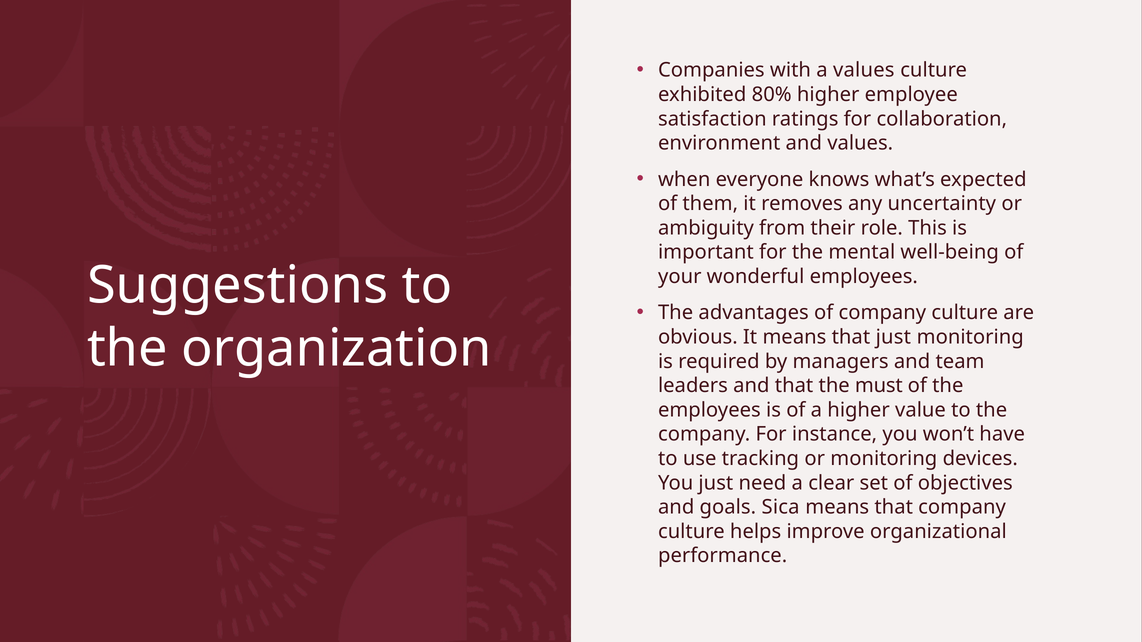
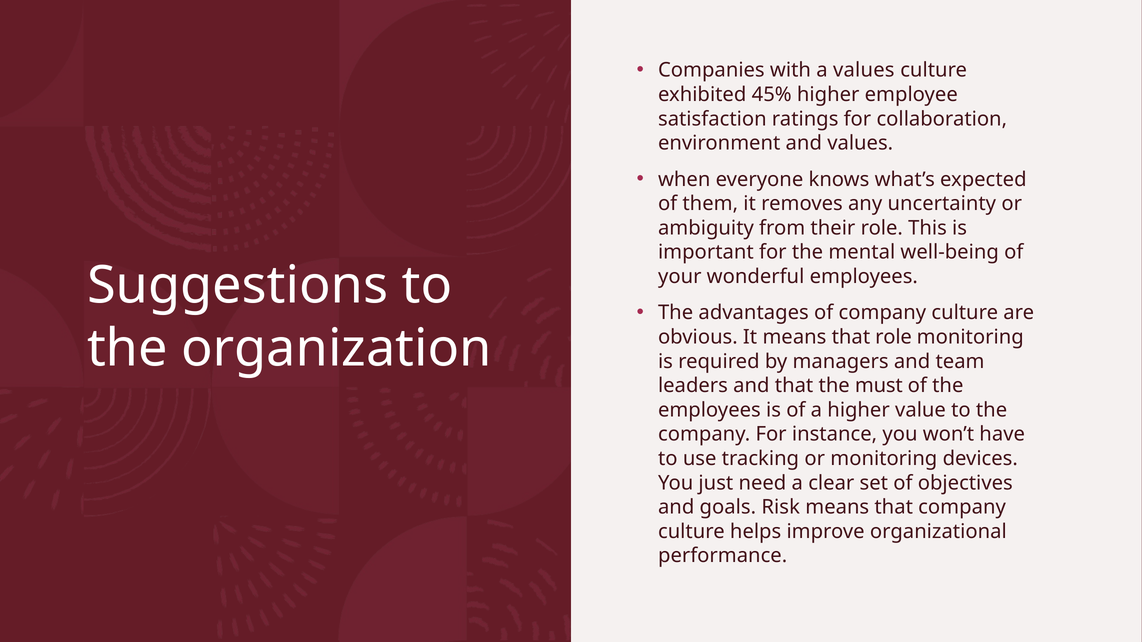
80%: 80% -> 45%
that just: just -> role
Sica: Sica -> Risk
